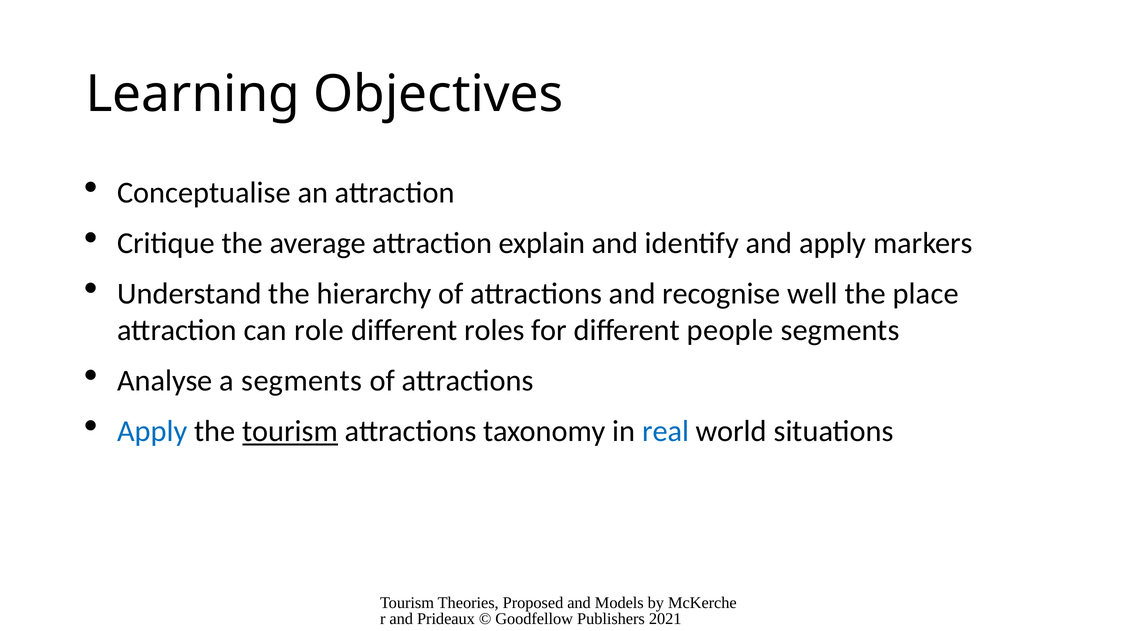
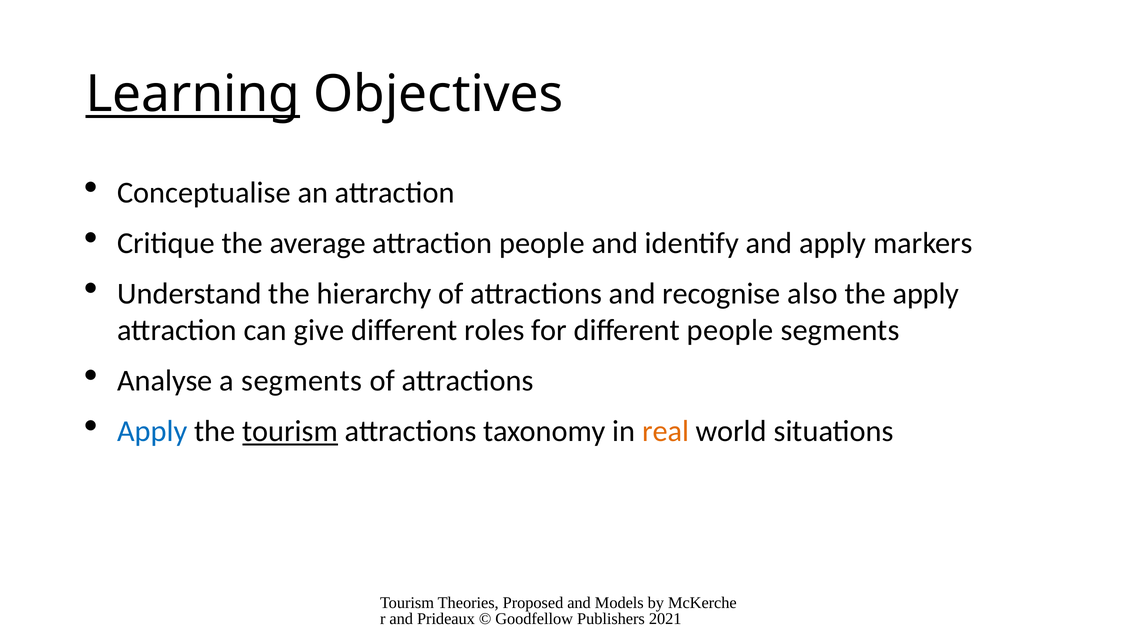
Learning underline: none -> present
attraction explain: explain -> people
well: well -> also
the place: place -> apply
role: role -> give
real colour: blue -> orange
